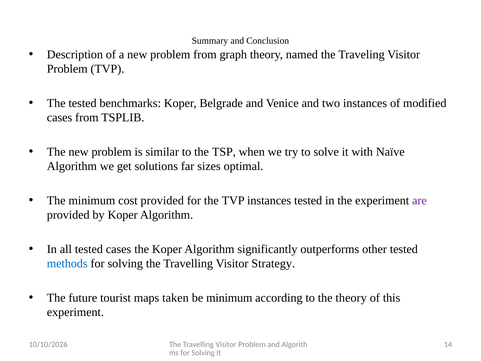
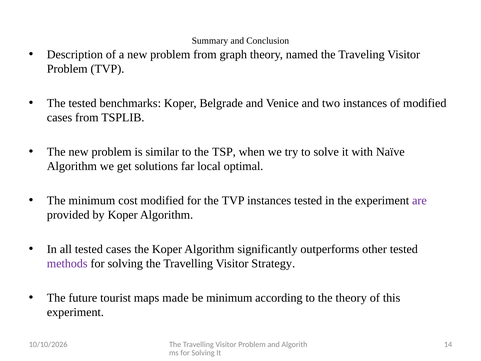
sizes: sizes -> local
cost provided: provided -> modified
methods colour: blue -> purple
taken: taken -> made
